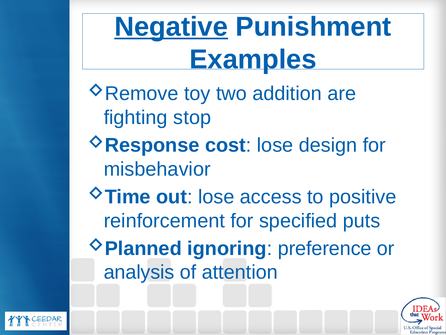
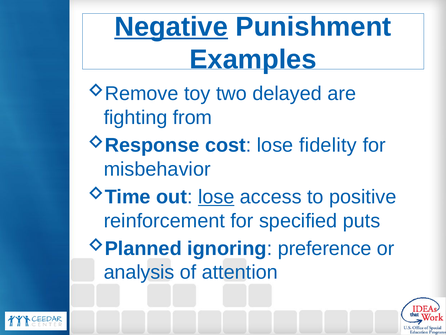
addition: addition -> delayed
stop: stop -> from
design: design -> fidelity
lose at (216, 197) underline: none -> present
